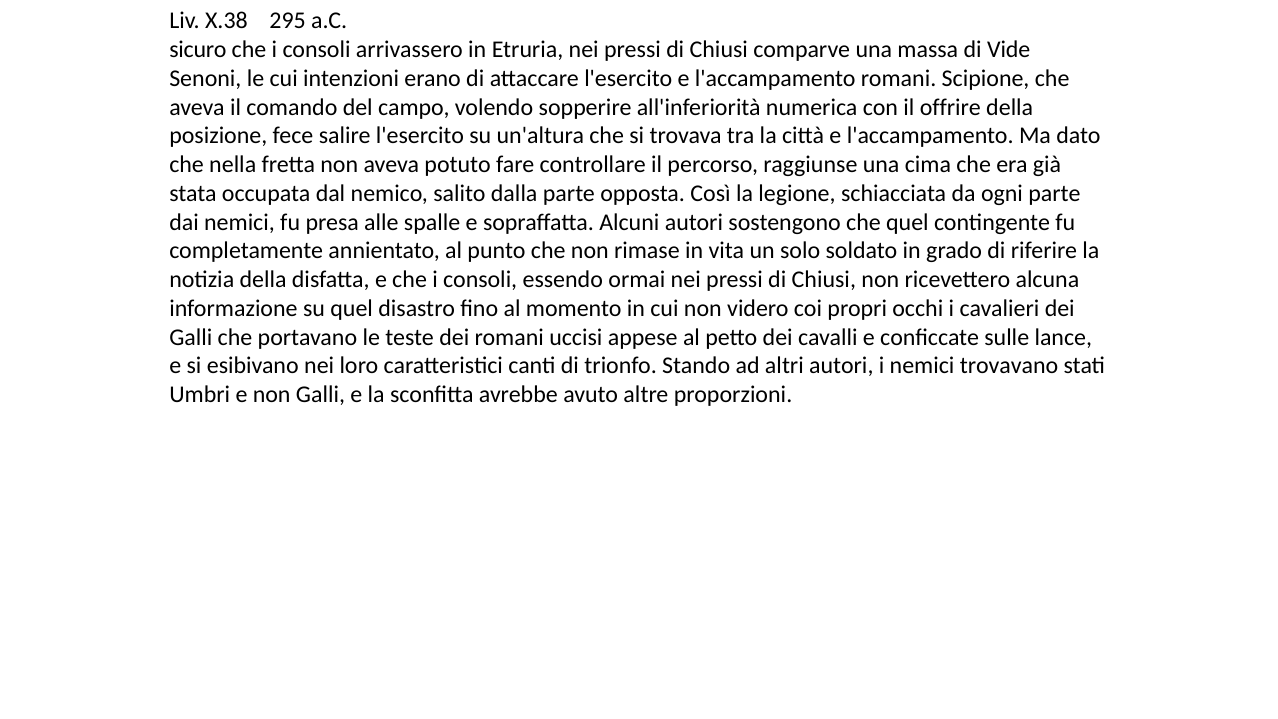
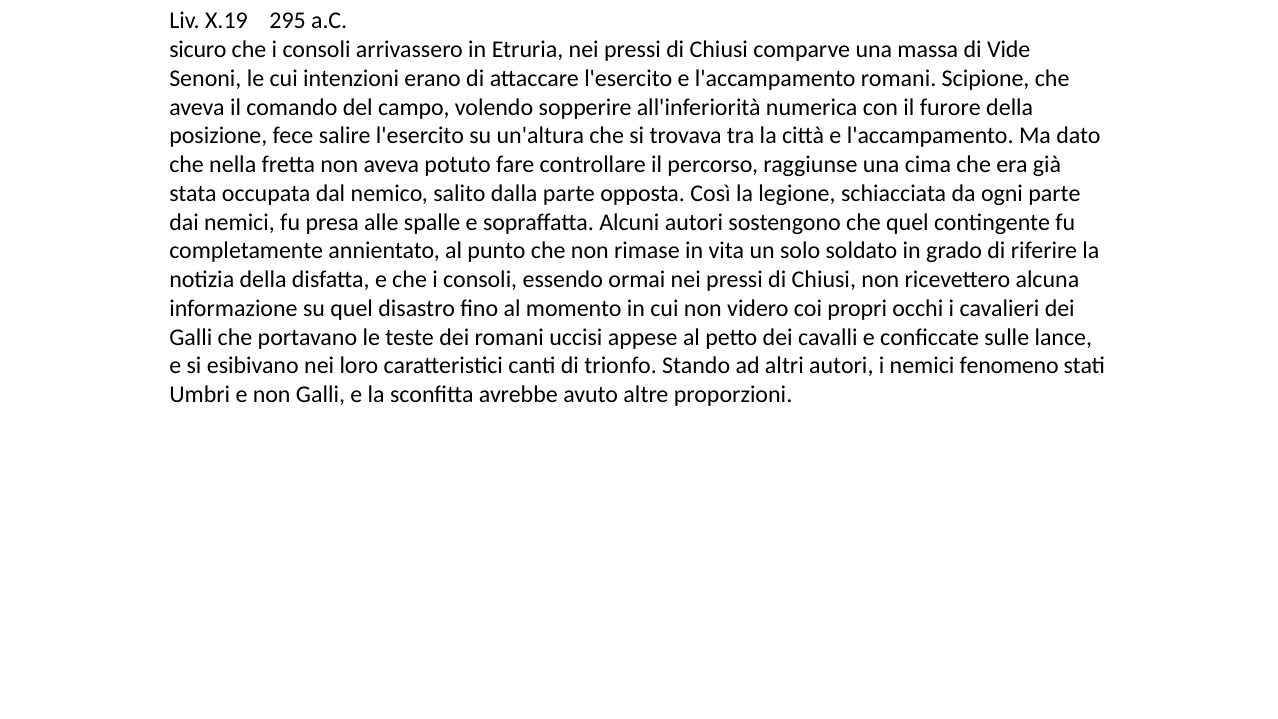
X.38: X.38 -> X.19
offrire: offrire -> furore
trovavano: trovavano -> fenomeno
